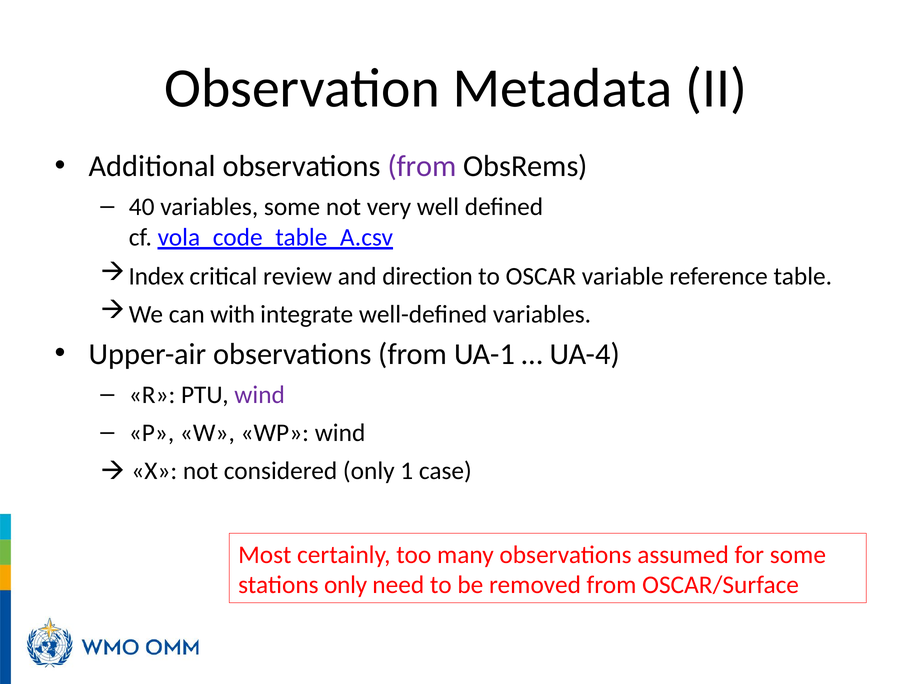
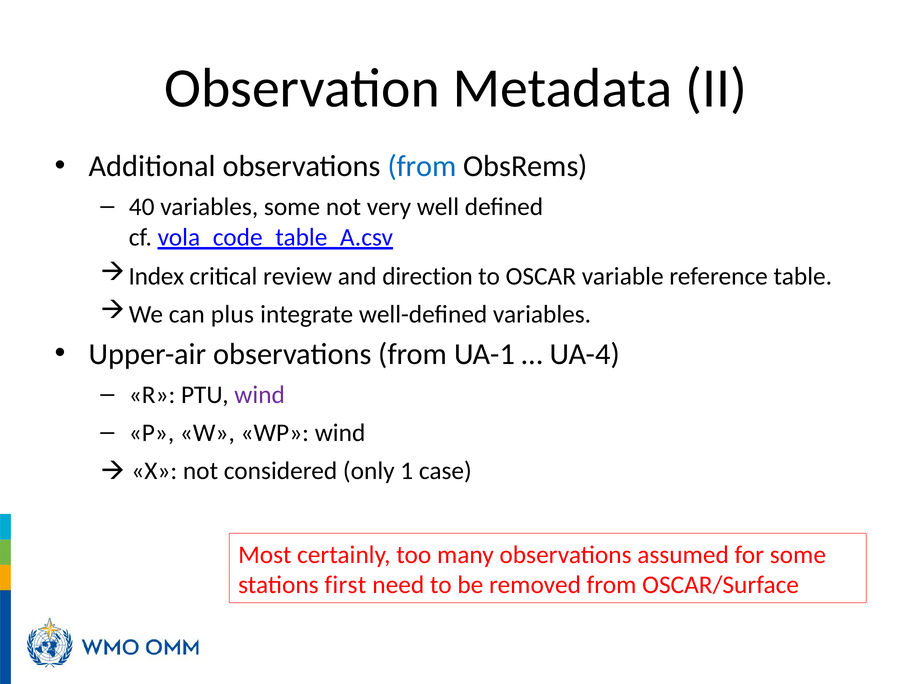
from at (422, 166) colour: purple -> blue
with: with -> plus
stations only: only -> first
